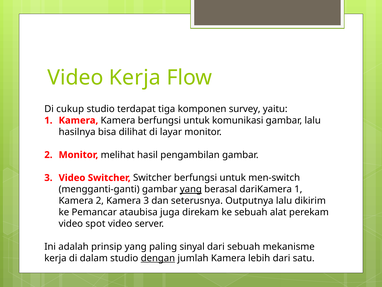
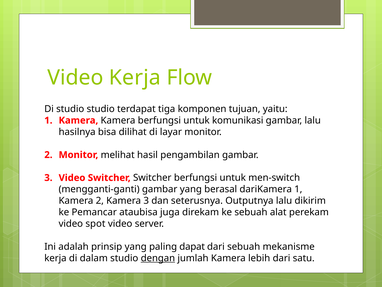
Di cukup: cukup -> studio
survey: survey -> tujuan
yang at (191, 189) underline: present -> none
sinyal: sinyal -> dapat
